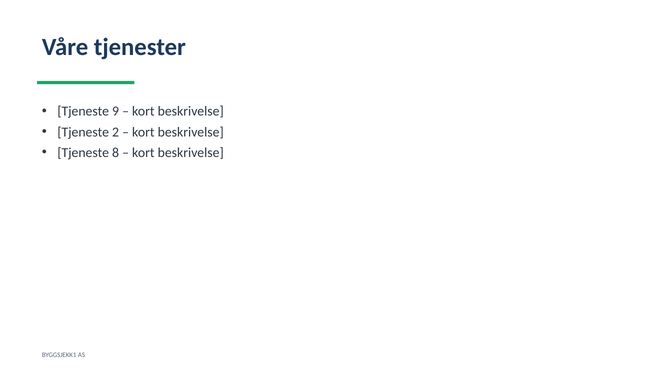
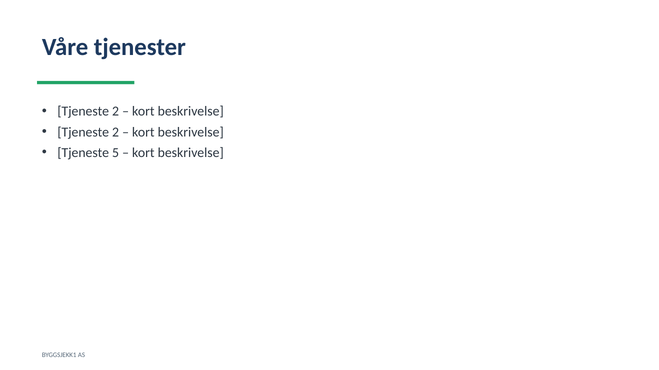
9 at (116, 112): 9 -> 2
8: 8 -> 5
